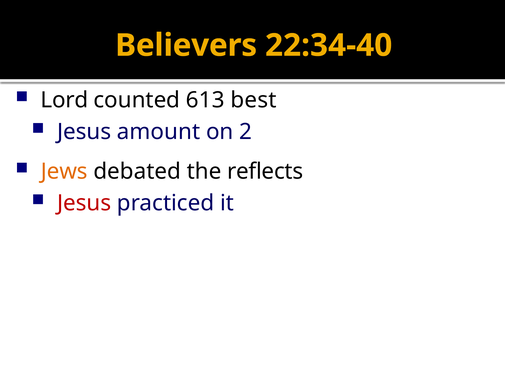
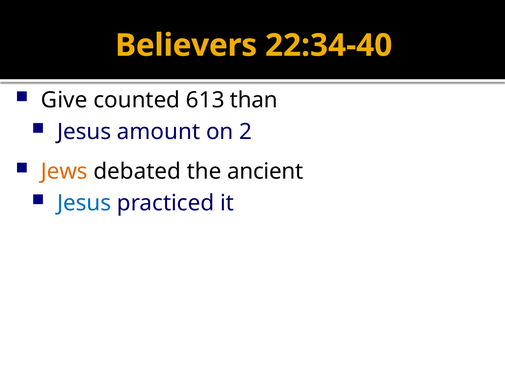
Lord: Lord -> Give
best: best -> than
reflects: reflects -> ancient
Jesus at (84, 203) colour: red -> blue
